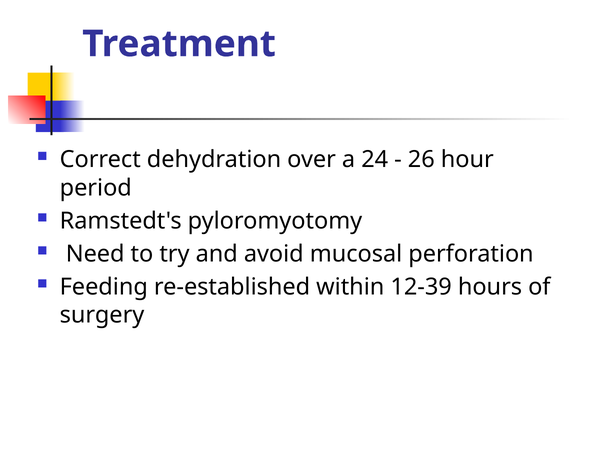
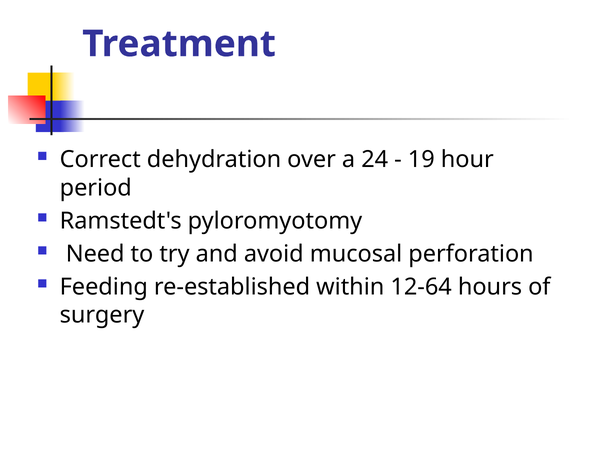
26: 26 -> 19
12-39: 12-39 -> 12-64
